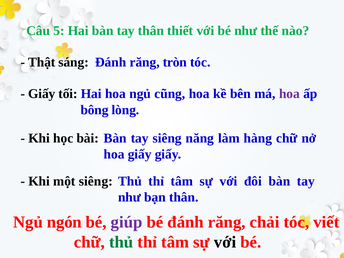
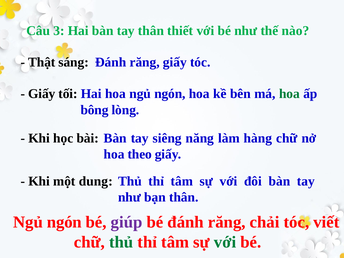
5: 5 -> 3
răng tròn: tròn -> giấy
hoa ngủ cũng: cũng -> ngón
hoa at (289, 94) colour: purple -> green
hoa giấy: giấy -> theo
một siêng: siêng -> dung
với at (225, 242) colour: black -> green
